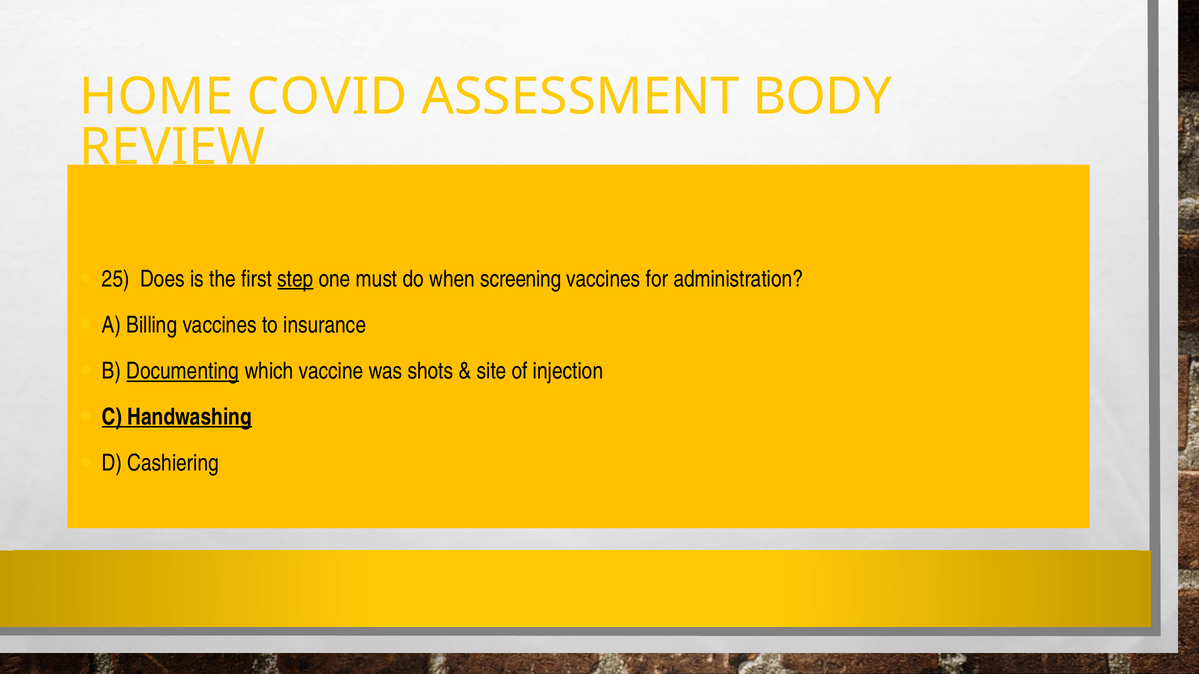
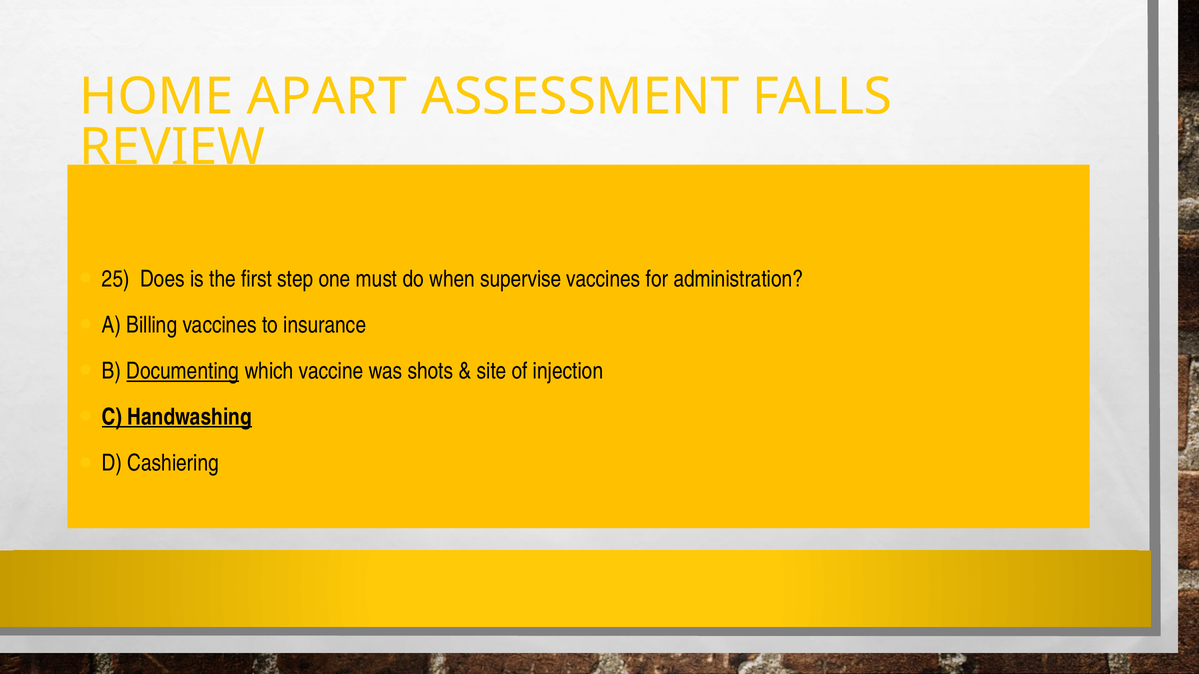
COVID: COVID -> APART
BODY: BODY -> FALLS
step underline: present -> none
screening: screening -> supervise
